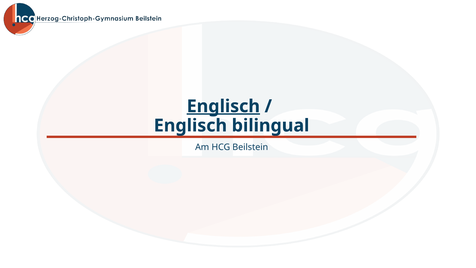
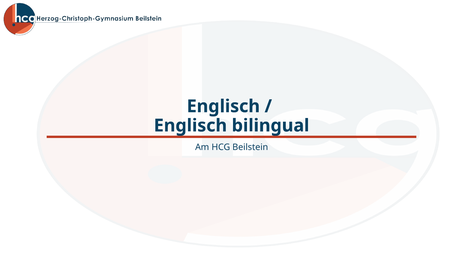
Englisch at (223, 106) underline: present -> none
